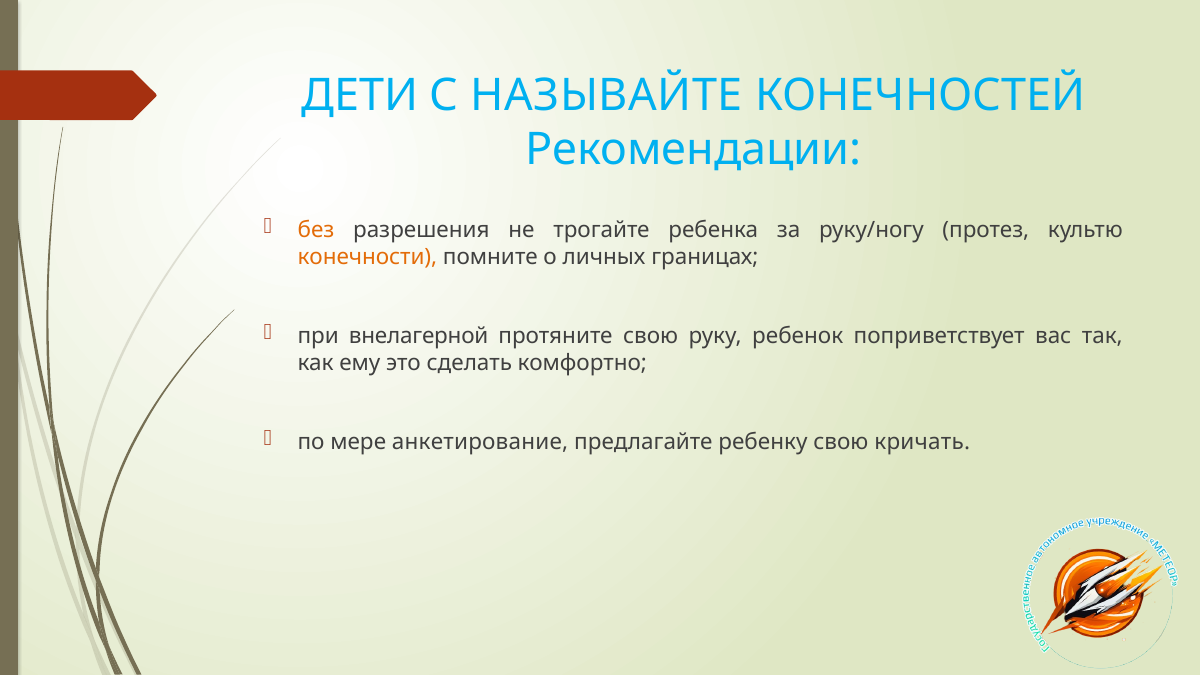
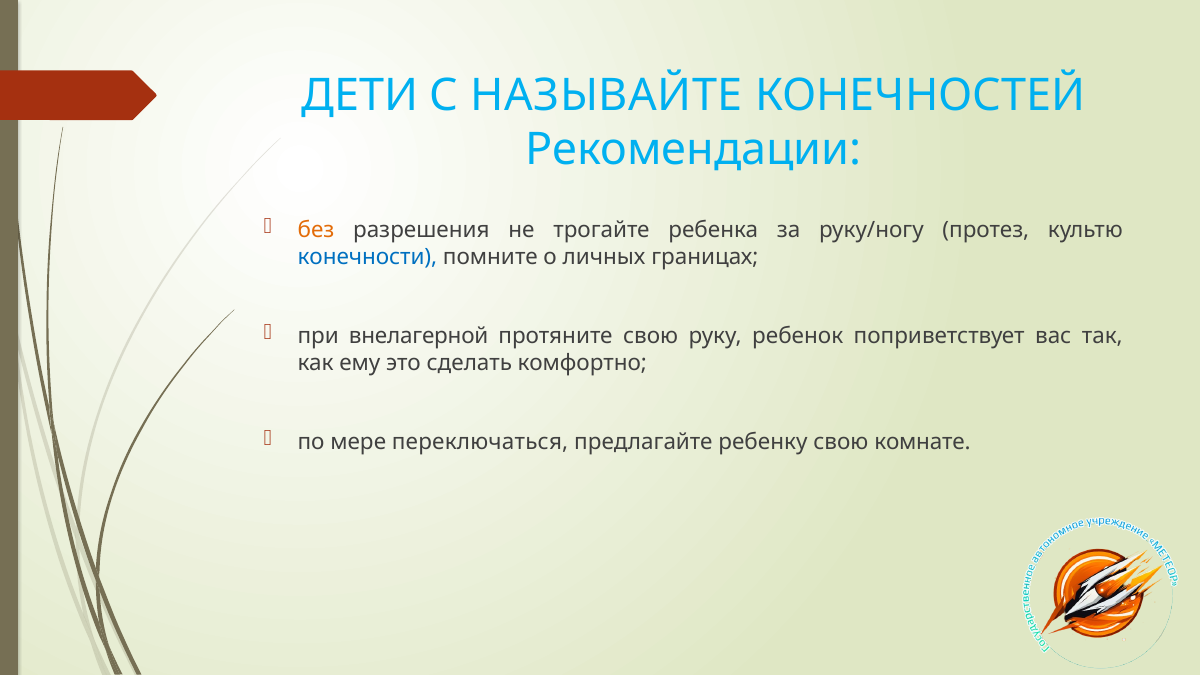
конечности colour: orange -> blue
анкетирование: анкетирование -> переключаться
кричать: кричать -> комнате
